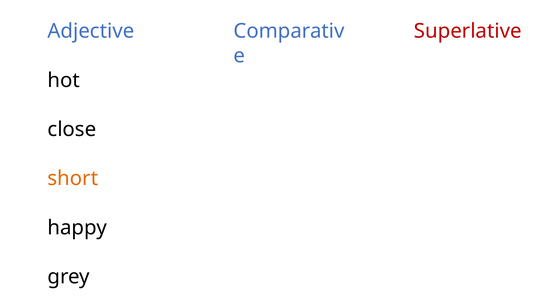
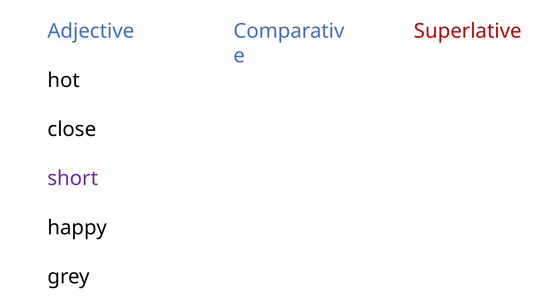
short colour: orange -> purple
